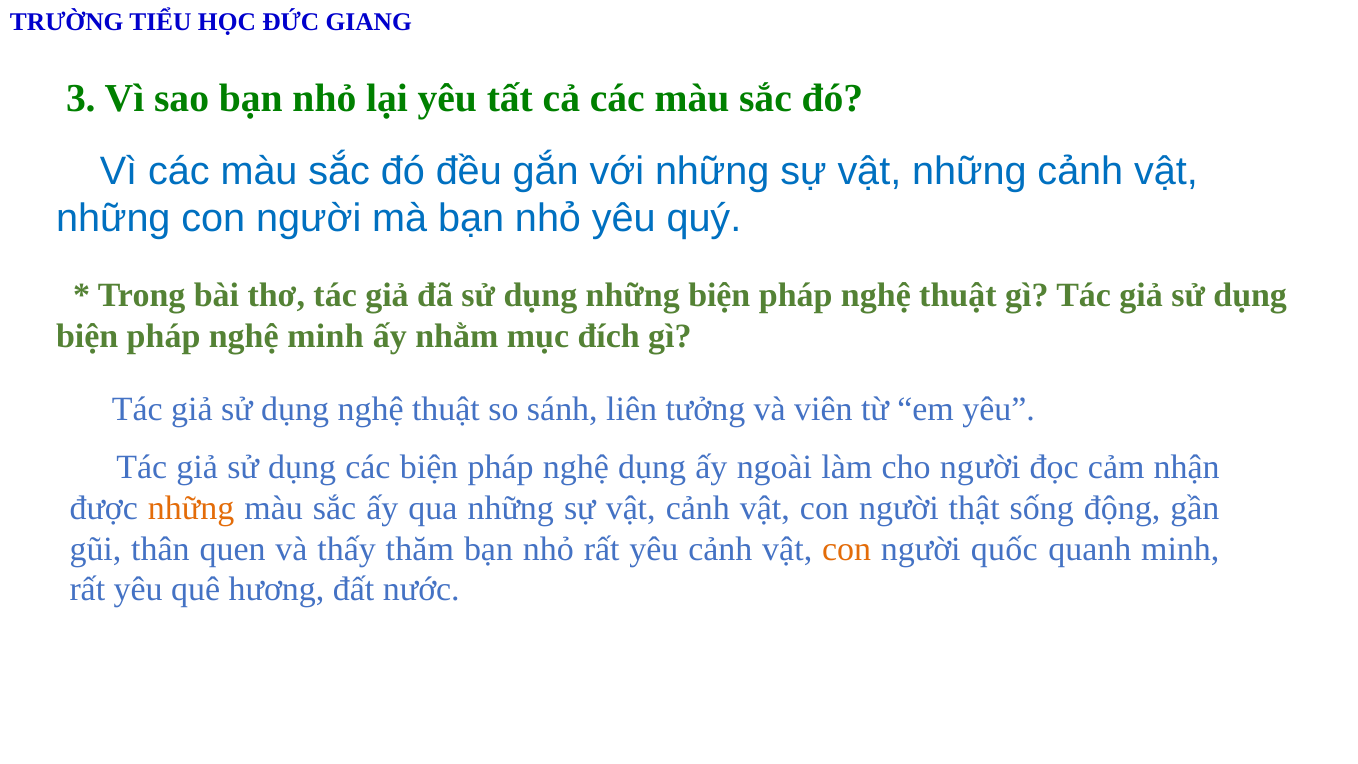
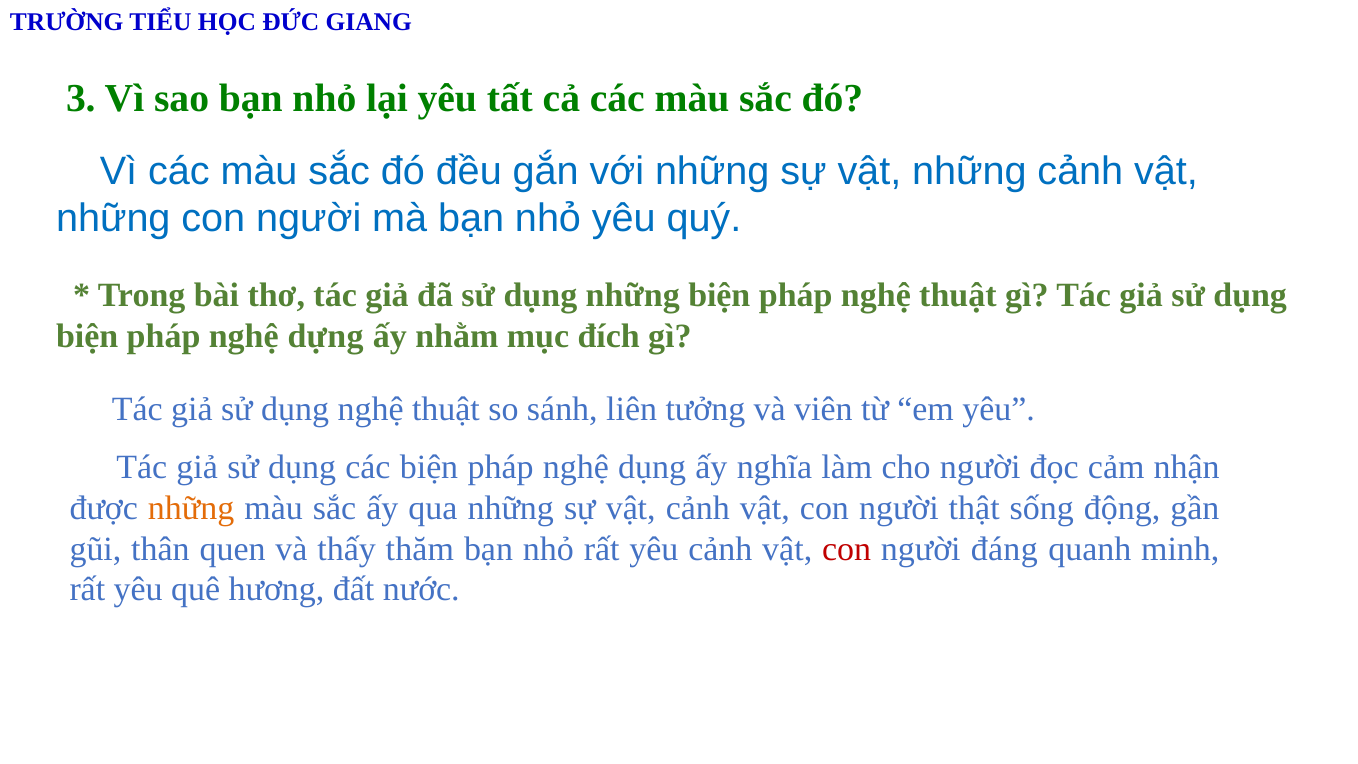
nghệ minh: minh -> dựng
ngoài: ngoài -> nghĩa
con at (847, 549) colour: orange -> red
quốc: quốc -> đáng
